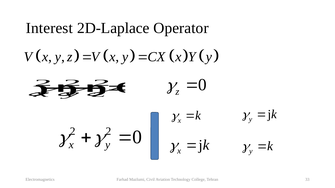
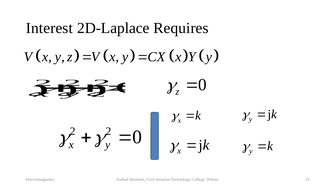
Operator: Operator -> Requires
